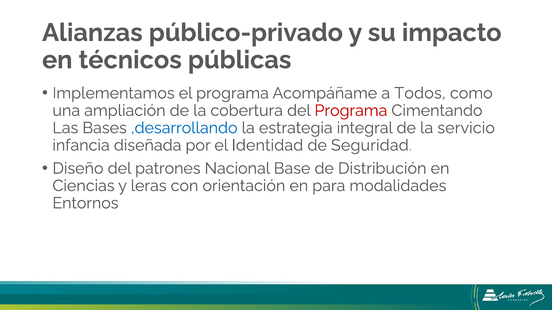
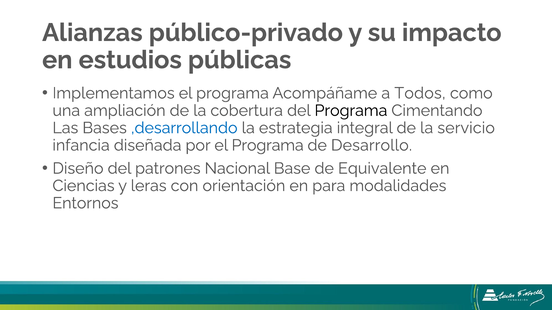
técnicos: técnicos -> estudios
Programa at (351, 111) colour: red -> black
por el Identidad: Identidad -> Programa
Seguridad: Seguridad -> Desarrollo
Distribución: Distribución -> Equivalente
